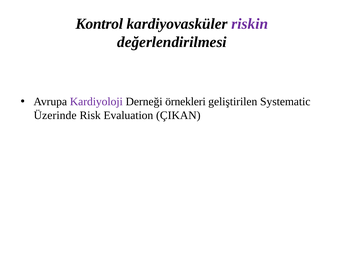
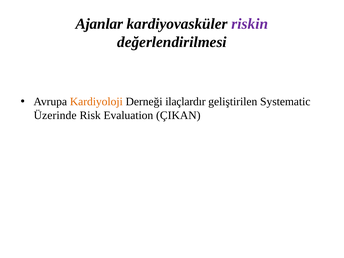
Kontrol: Kontrol -> Ajanlar
Kardiyoloji colour: purple -> orange
örnekleri: örnekleri -> ilaçlardır
